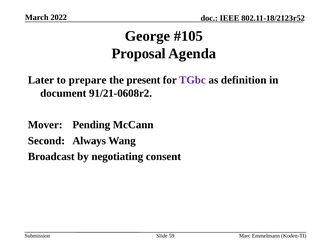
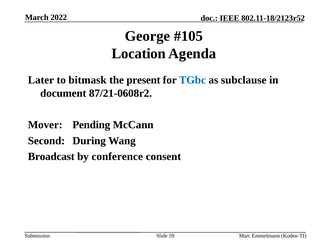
Proposal: Proposal -> Location
prepare: prepare -> bitmask
TGbc colour: purple -> blue
definition: definition -> subclause
91/21-0608r2: 91/21-0608r2 -> 87/21-0608r2
Always: Always -> During
negotiating: negotiating -> conference
